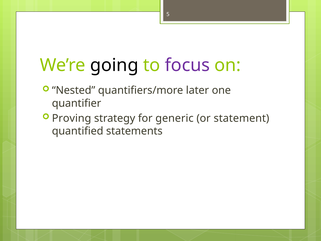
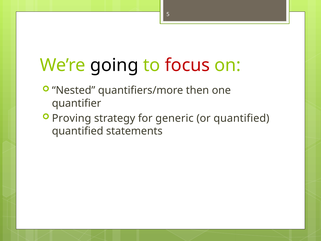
focus colour: purple -> red
later: later -> then
or statement: statement -> quantified
